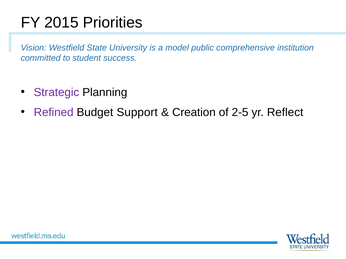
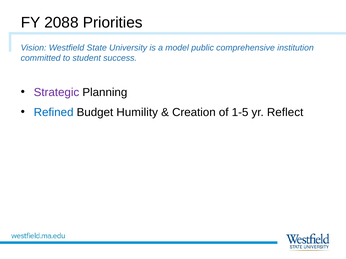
2015: 2015 -> 2088
Refined colour: purple -> blue
Support: Support -> Humility
2-5: 2-5 -> 1-5
